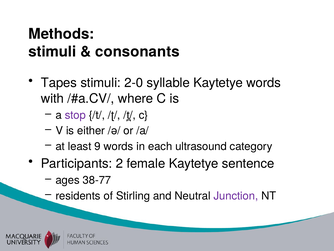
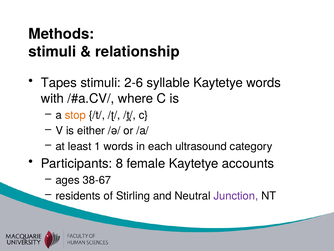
consonants: consonants -> relationship
2-0: 2-0 -> 2-6
stop colour: purple -> orange
9: 9 -> 1
2: 2 -> 8
sentence: sentence -> accounts
38-77: 38-77 -> 38-67
